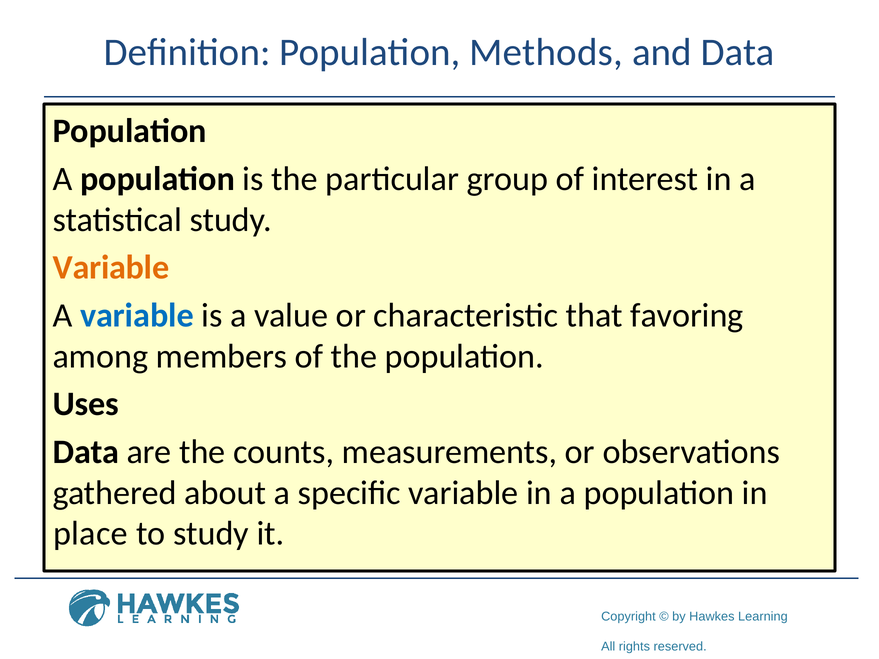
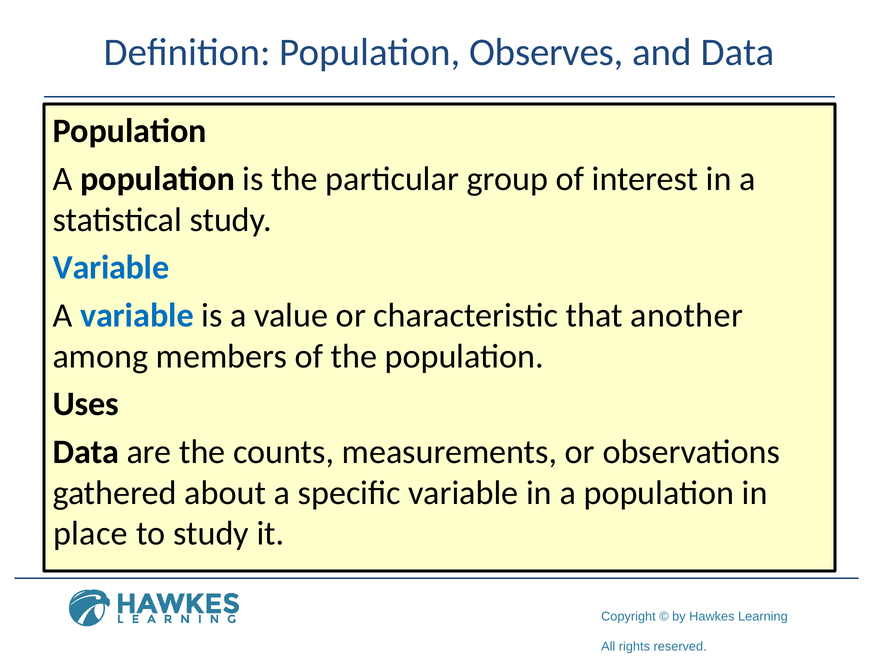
Methods: Methods -> Observes
Variable at (111, 268) colour: orange -> blue
favoring: favoring -> another
